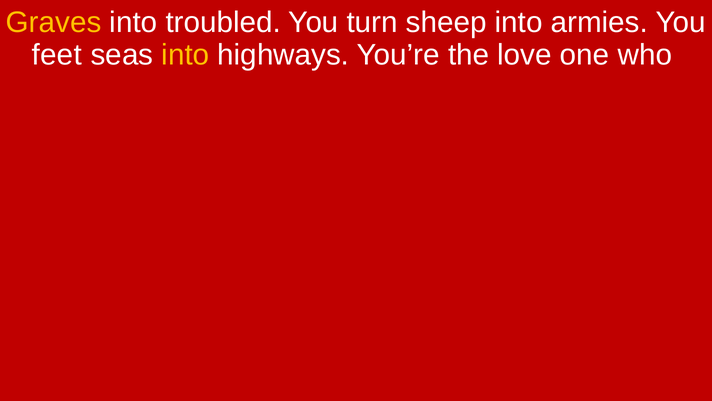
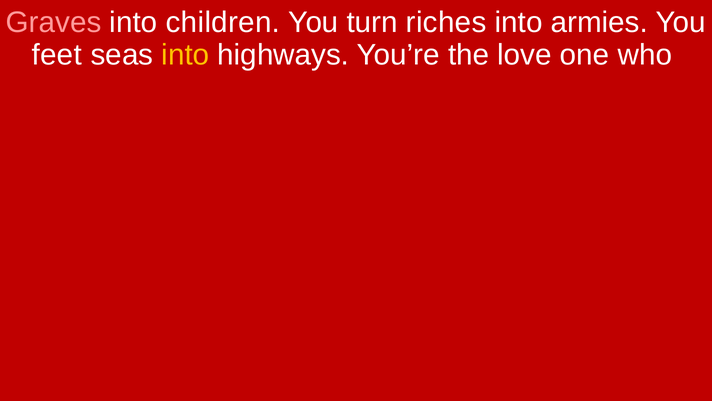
Graves colour: yellow -> pink
troubled: troubled -> children
sheep: sheep -> riches
